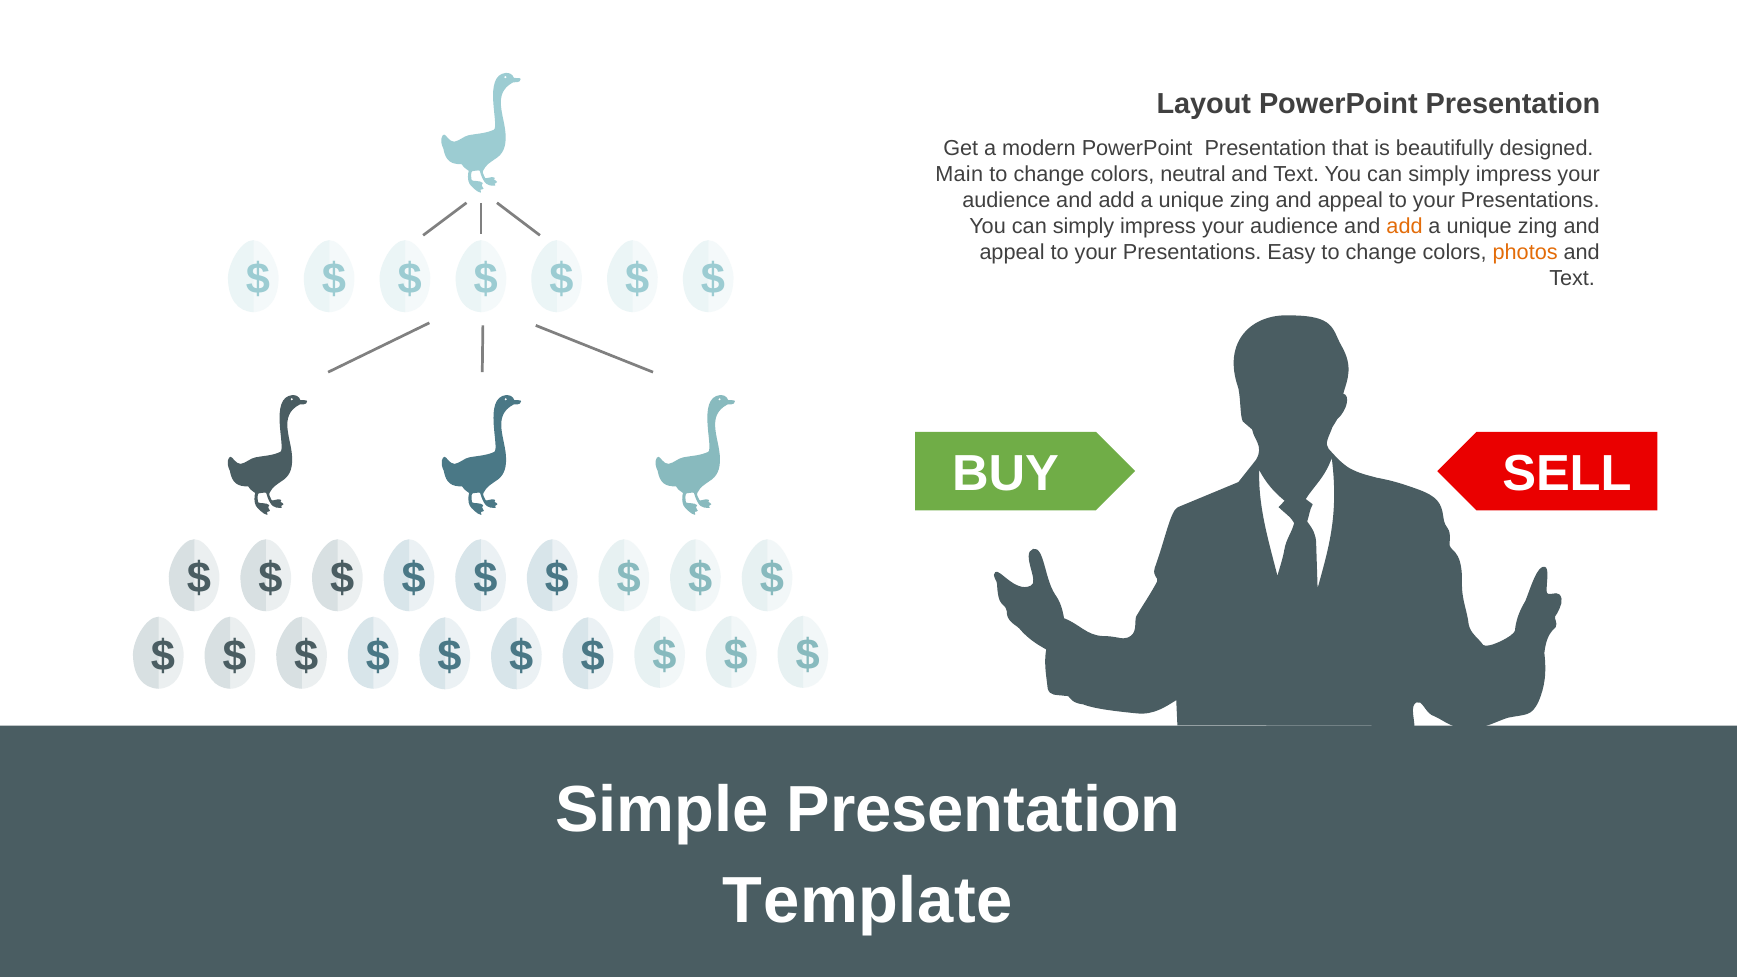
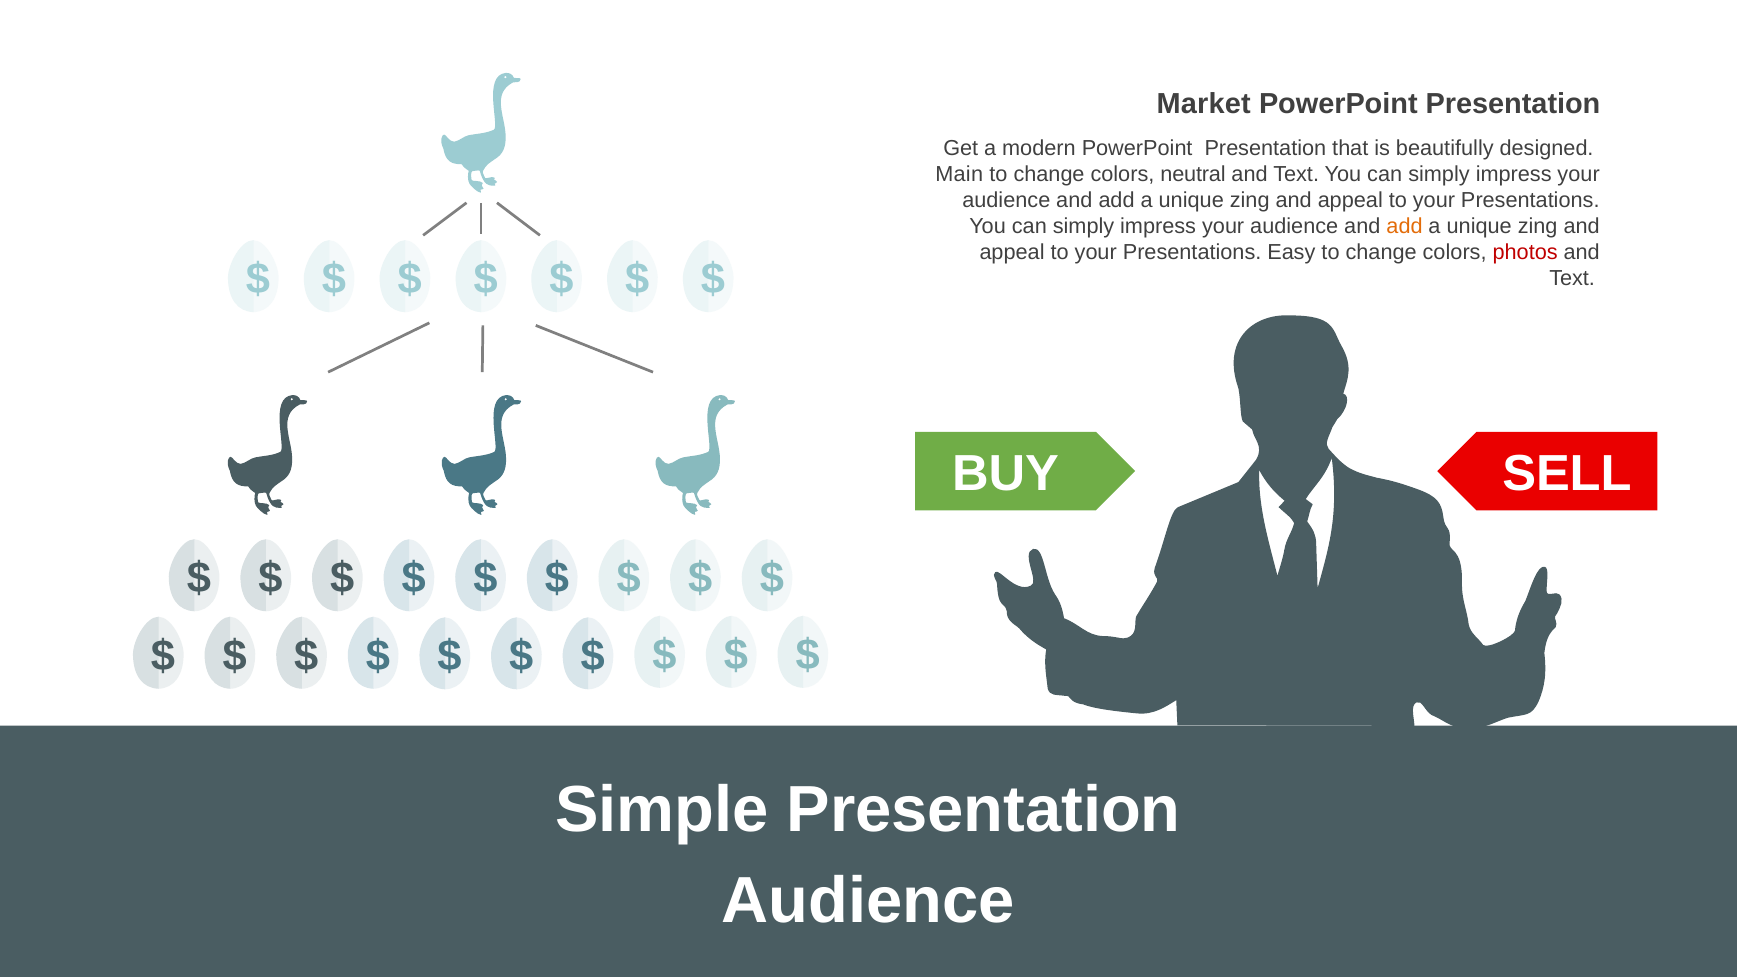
Layout: Layout -> Market
photos colour: orange -> red
Template at (868, 901): Template -> Audience
